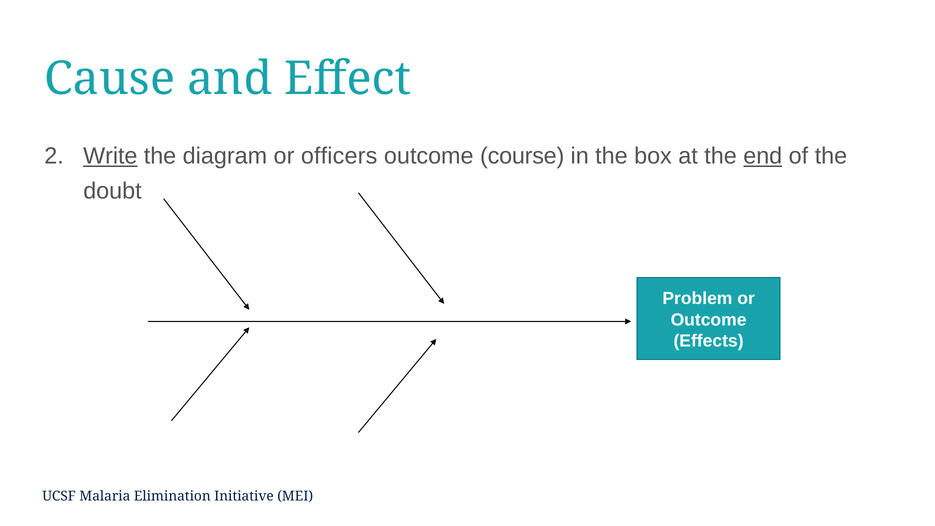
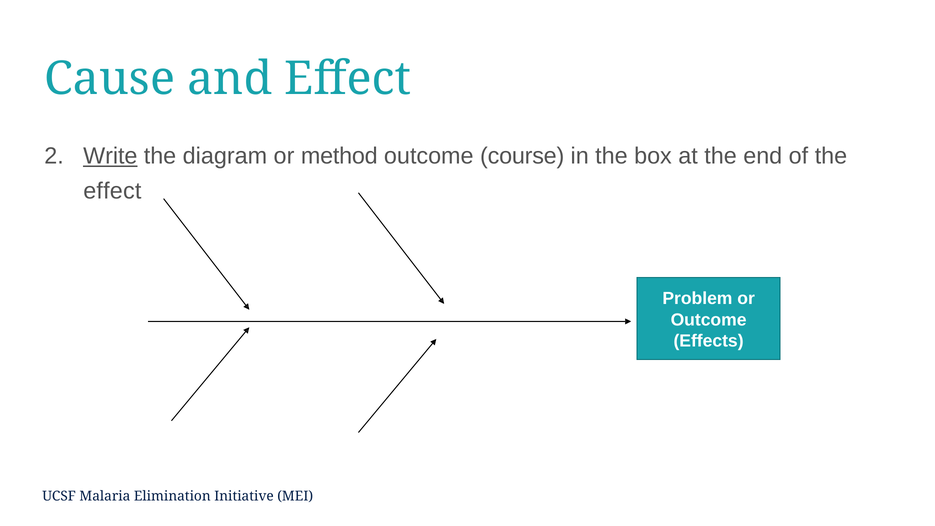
officers: officers -> method
end underline: present -> none
doubt at (112, 191): doubt -> effect
